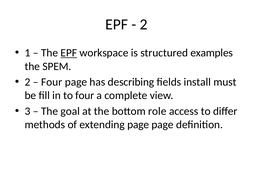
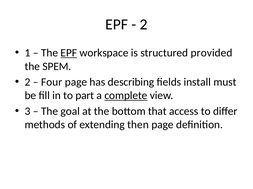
examples: examples -> provided
to four: four -> part
complete underline: none -> present
role: role -> that
extending page: page -> then
